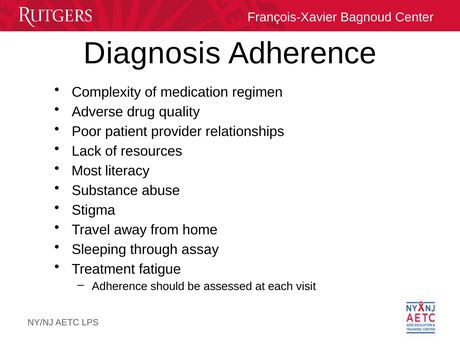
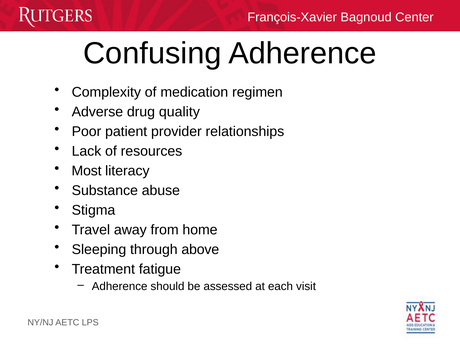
Diagnosis: Diagnosis -> Confusing
assay: assay -> above
